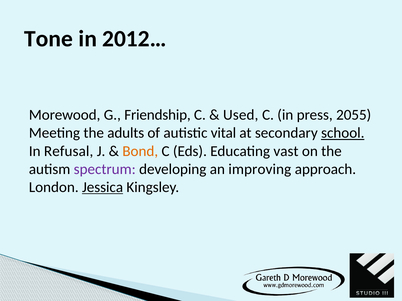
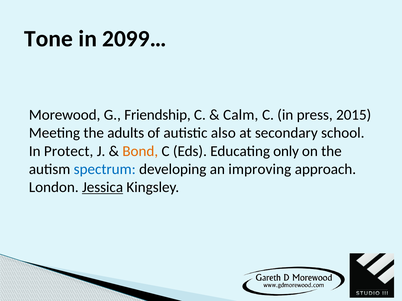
2012…: 2012… -> 2099…
Used: Used -> Calm
2055: 2055 -> 2015
vital: vital -> also
school underline: present -> none
Refusal: Refusal -> Protect
vast: vast -> only
spectrum colour: purple -> blue
